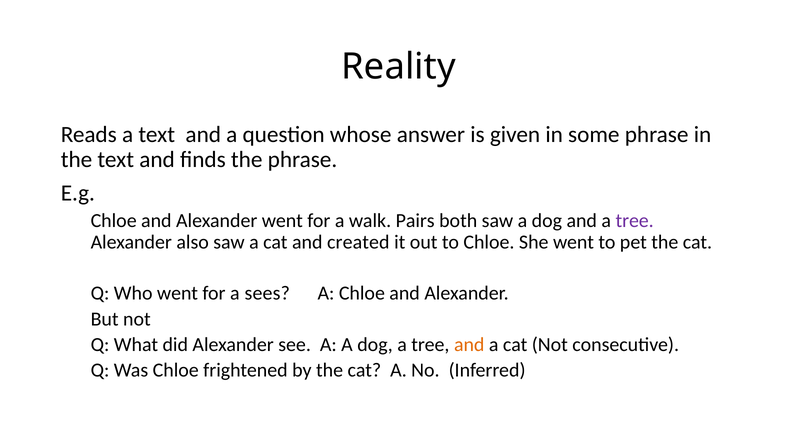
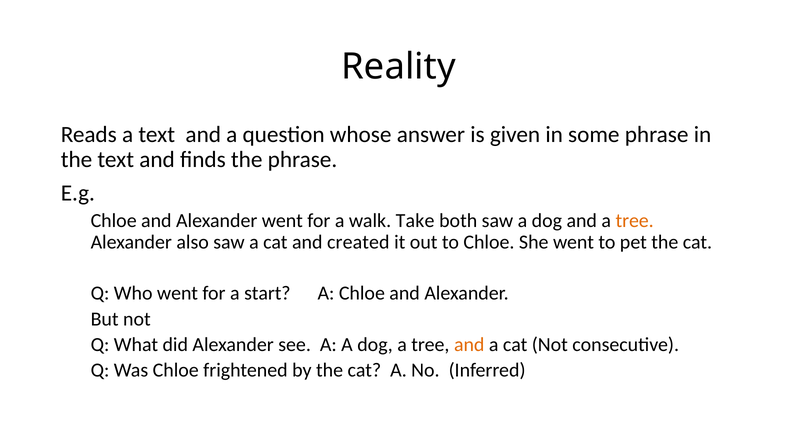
Pairs: Pairs -> Take
tree at (635, 221) colour: purple -> orange
sees: sees -> start
